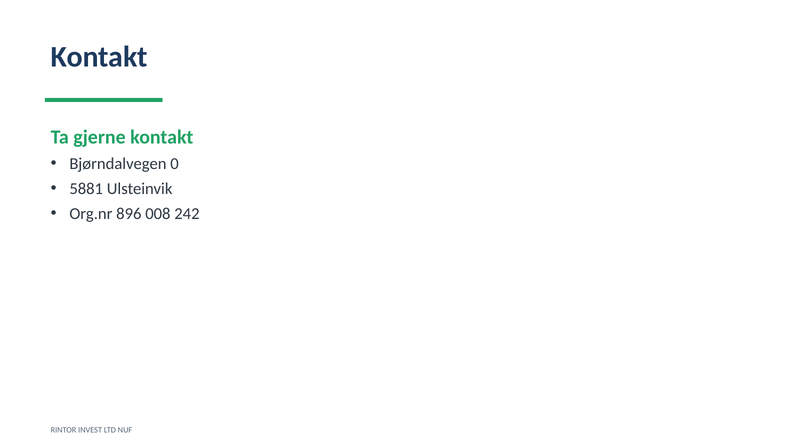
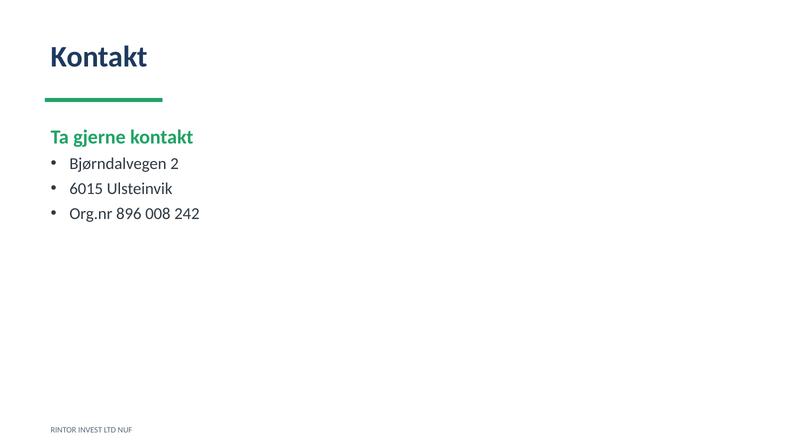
0: 0 -> 2
5881: 5881 -> 6015
